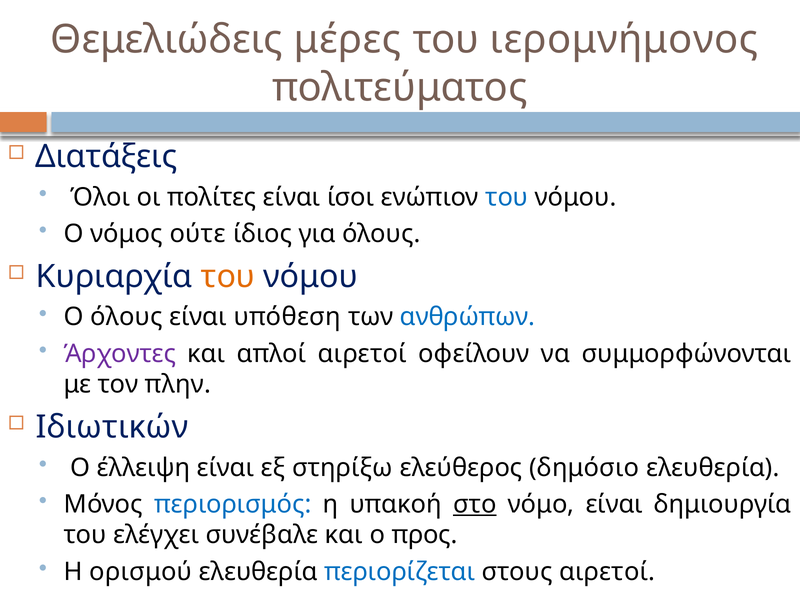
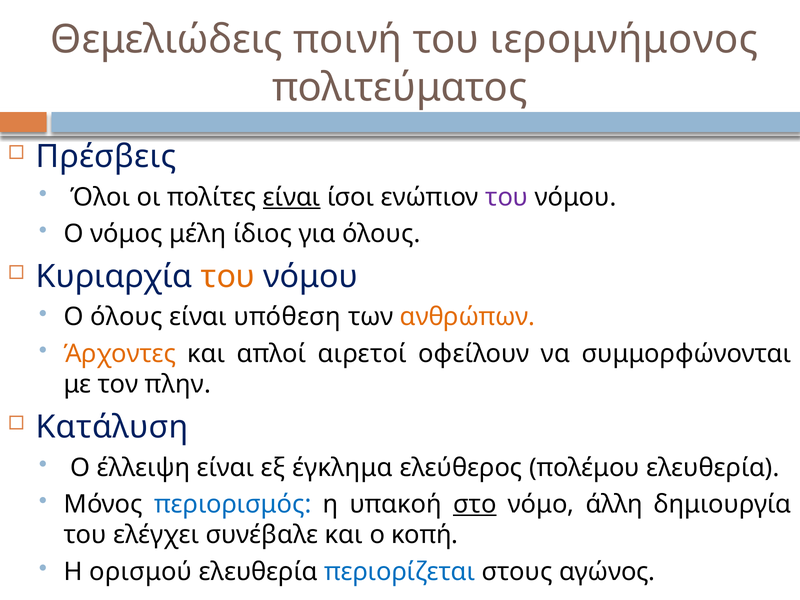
μέρες: μέρες -> ποινή
Διατάξεις: Διατάξεις -> Πρέσβεις
είναι at (292, 197) underline: none -> present
του at (507, 197) colour: blue -> purple
ούτε: ούτε -> μέλη
ανθρώπων colour: blue -> orange
Άρχοντες colour: purple -> orange
Ιδιωτικών: Ιδιωτικών -> Κατάλυση
στηρίξω: στηρίξω -> έγκλημα
δημόσιο: δημόσιο -> πολέμου
νόμο είναι: είναι -> άλλη
προς: προς -> κοπή
στους αιρετοί: αιρετοί -> αγώνος
